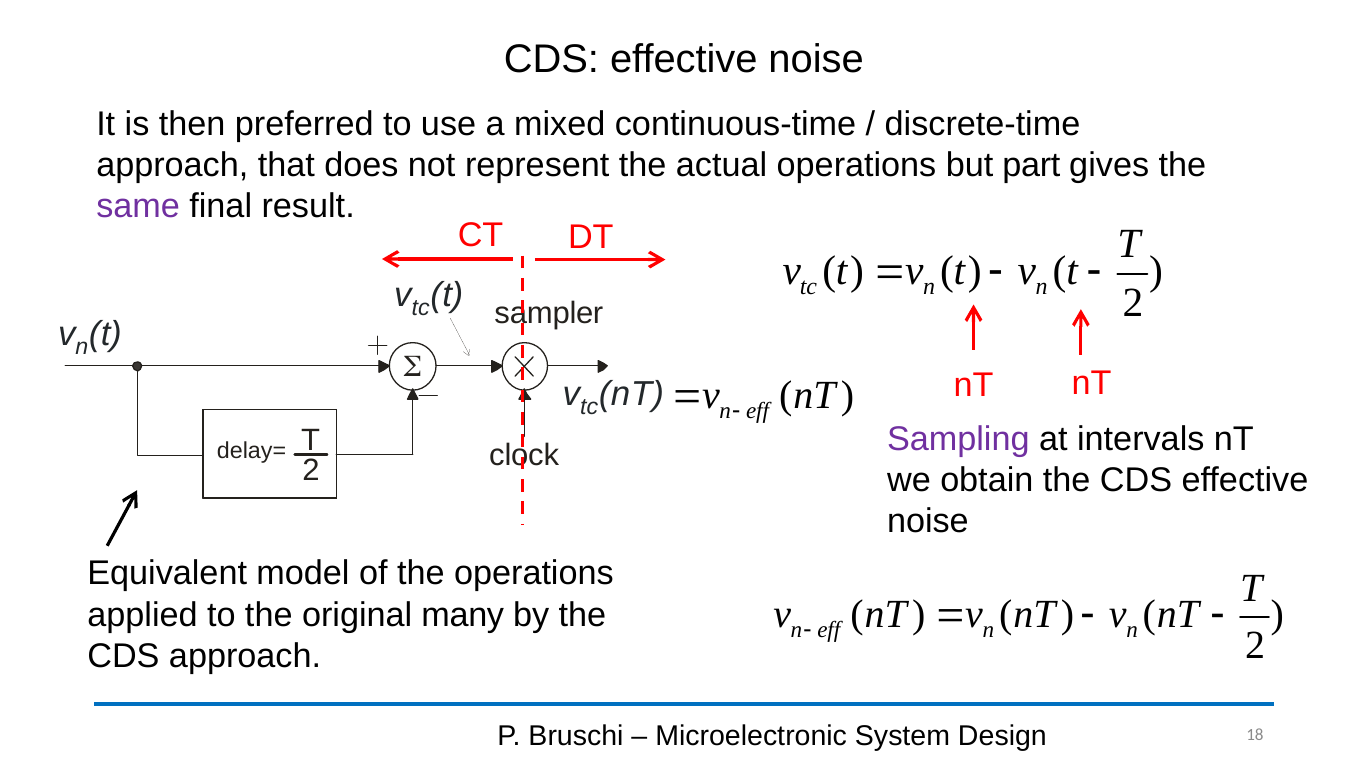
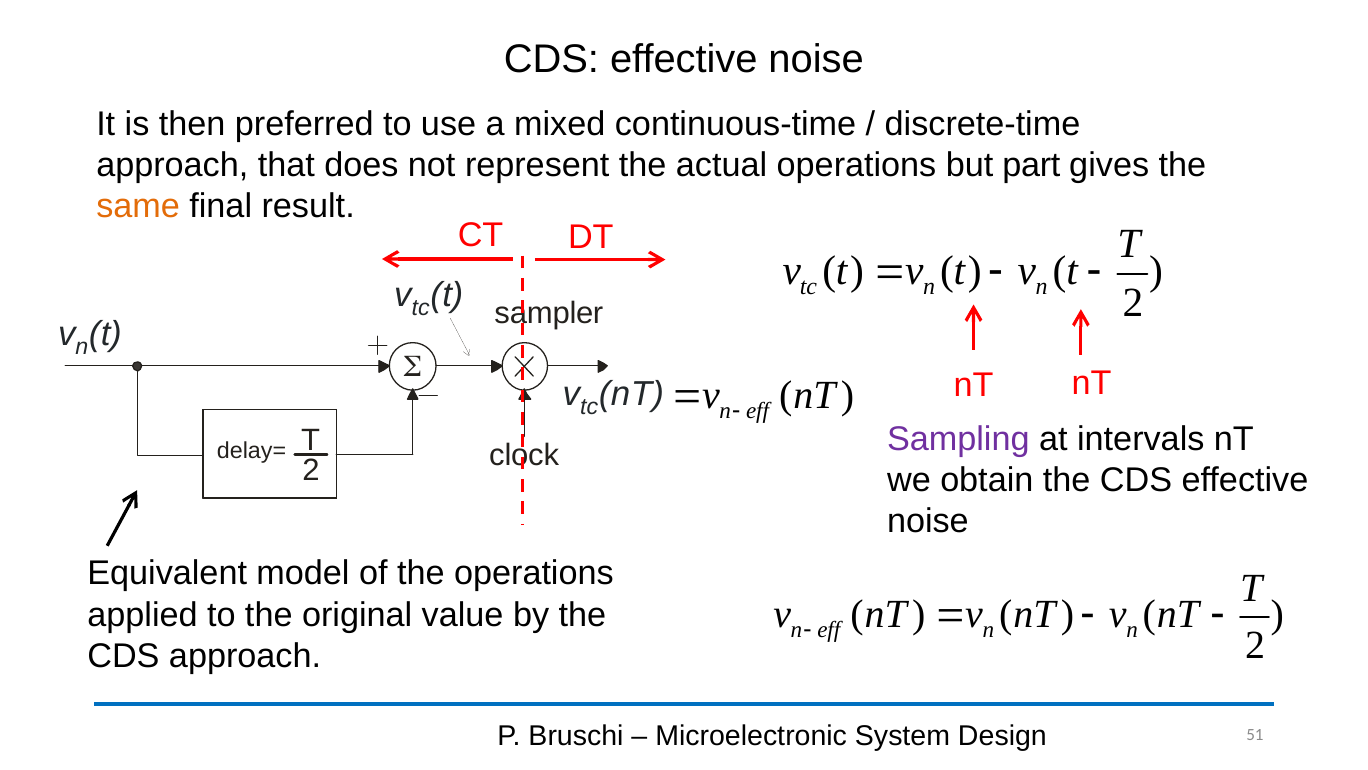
same colour: purple -> orange
many: many -> value
18: 18 -> 51
